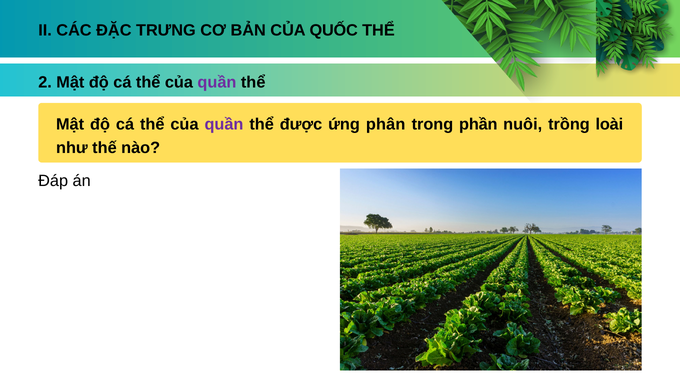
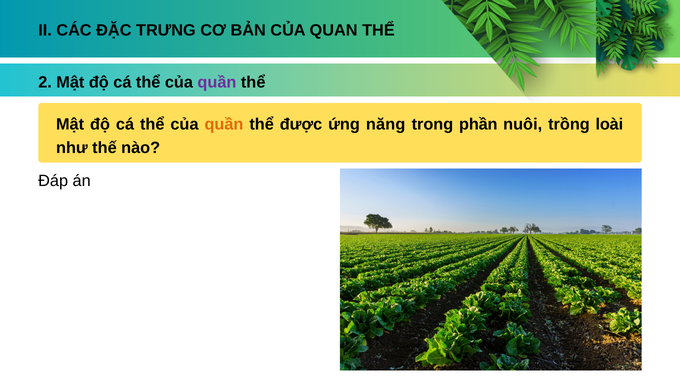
QUỐC: QUỐC -> QUAN
quần at (224, 124) colour: purple -> orange
phân: phân -> năng
